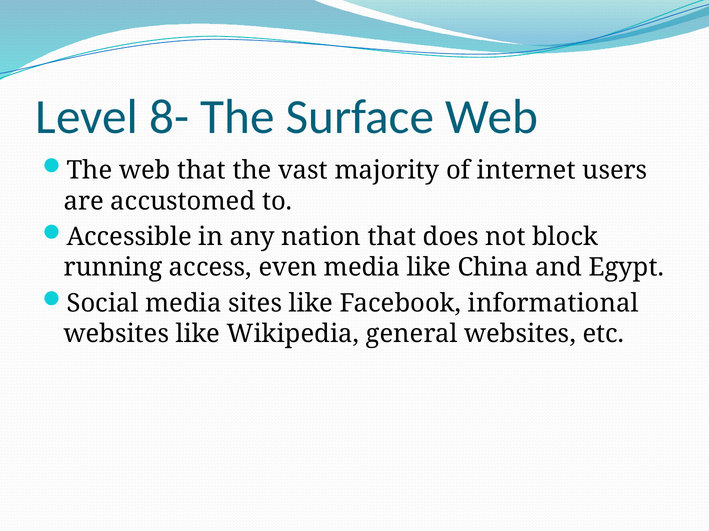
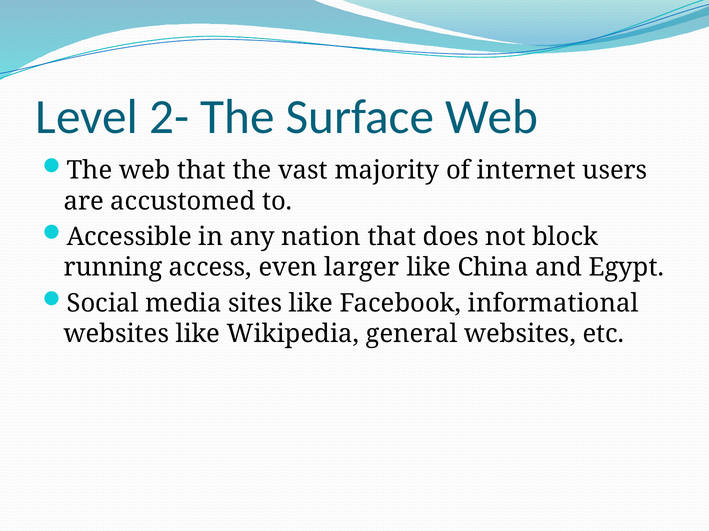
8-: 8- -> 2-
even media: media -> larger
